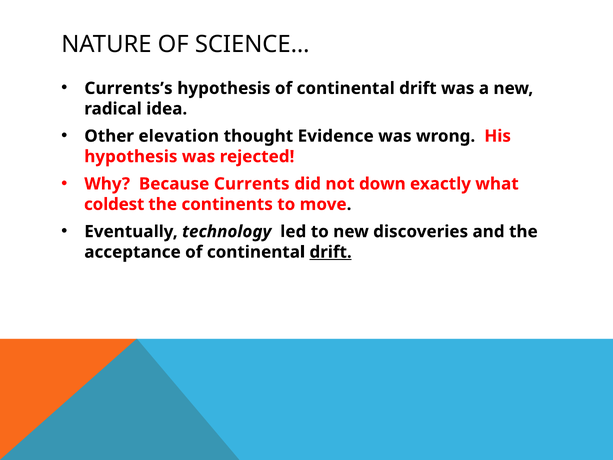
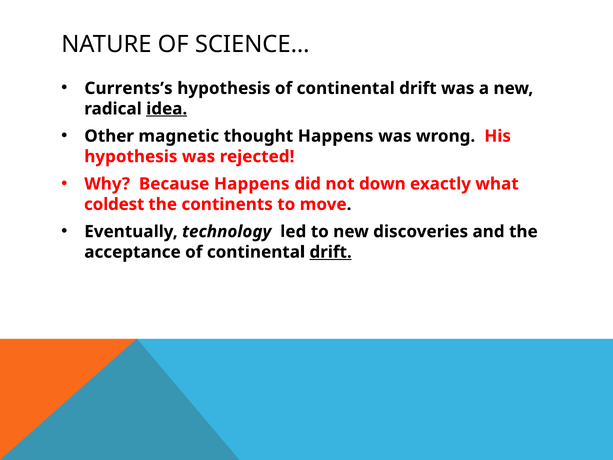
idea underline: none -> present
elevation: elevation -> magnetic
thought Evidence: Evidence -> Happens
Because Currents: Currents -> Happens
